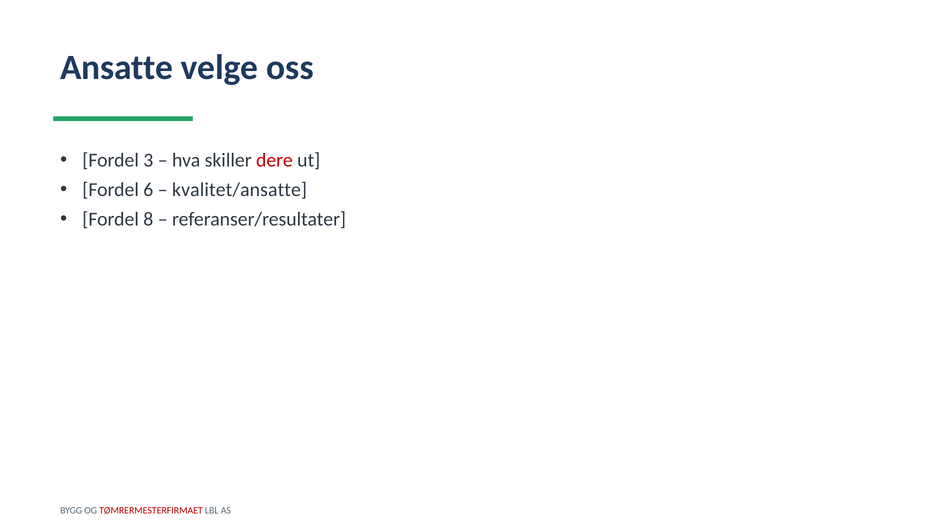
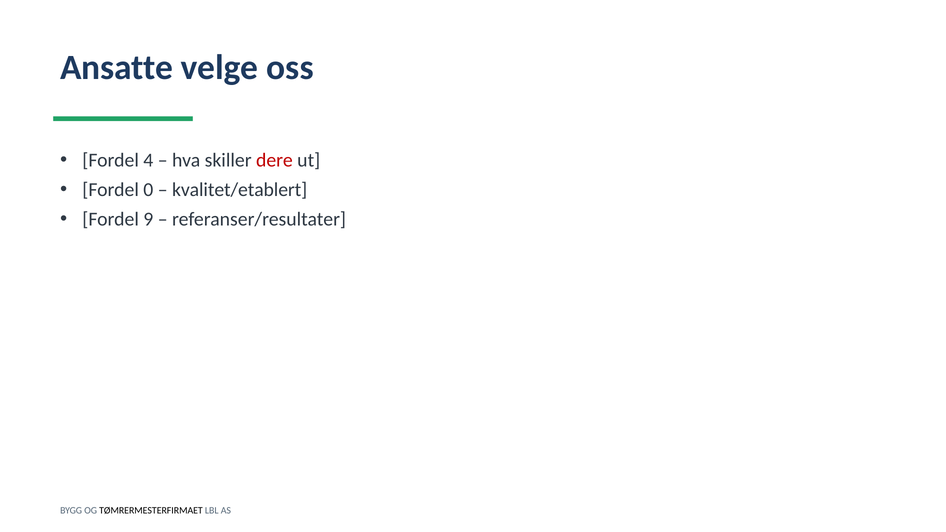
3: 3 -> 4
6: 6 -> 0
kvalitet/ansatte: kvalitet/ansatte -> kvalitet/etablert
8: 8 -> 9
TØMRERMESTERFIRMAET colour: red -> black
